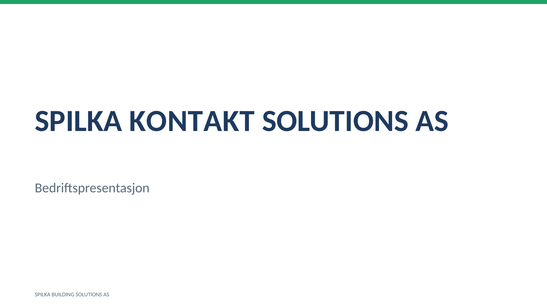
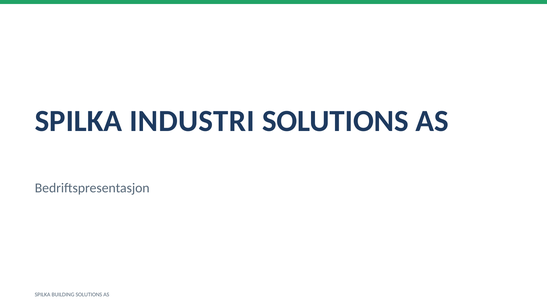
KONTAKT: KONTAKT -> INDUSTRI
